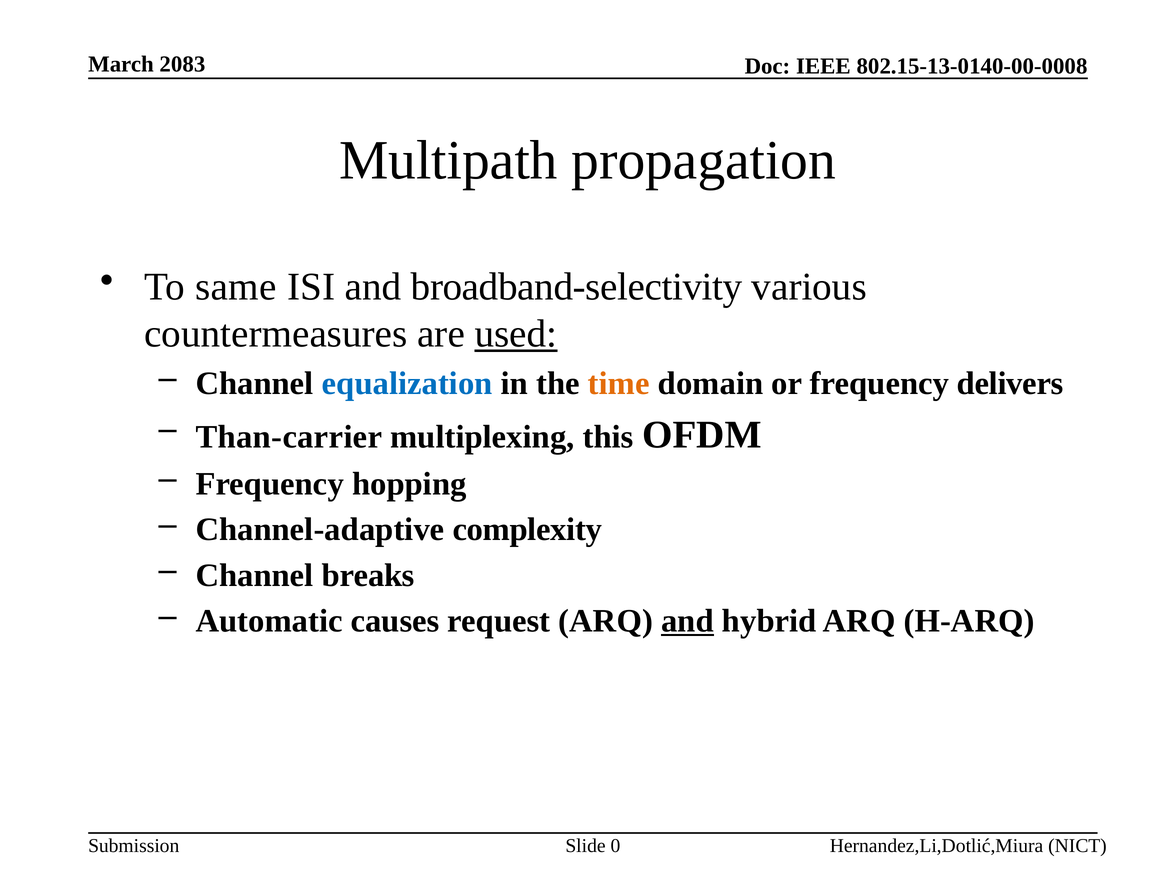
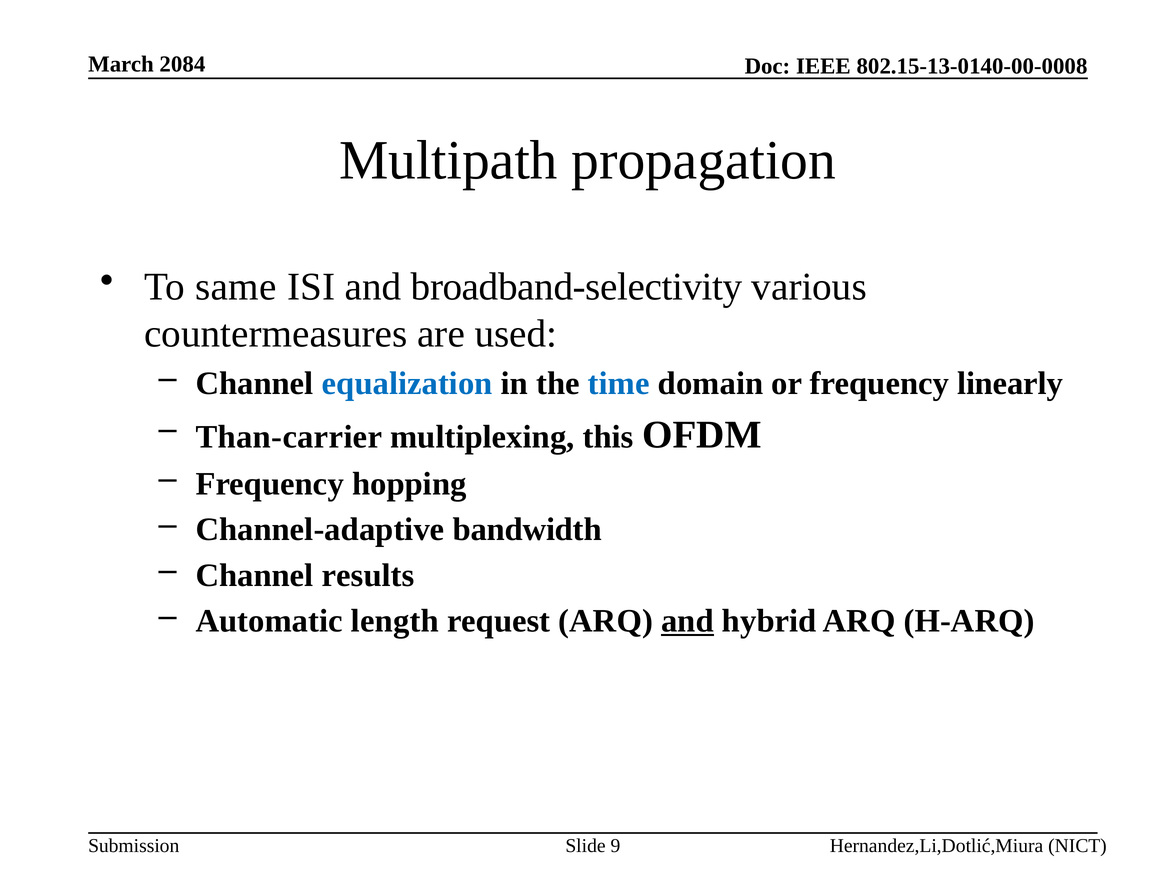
2083: 2083 -> 2084
used underline: present -> none
time colour: orange -> blue
delivers: delivers -> linearly
complexity: complexity -> bandwidth
breaks: breaks -> results
causes: causes -> length
0: 0 -> 9
